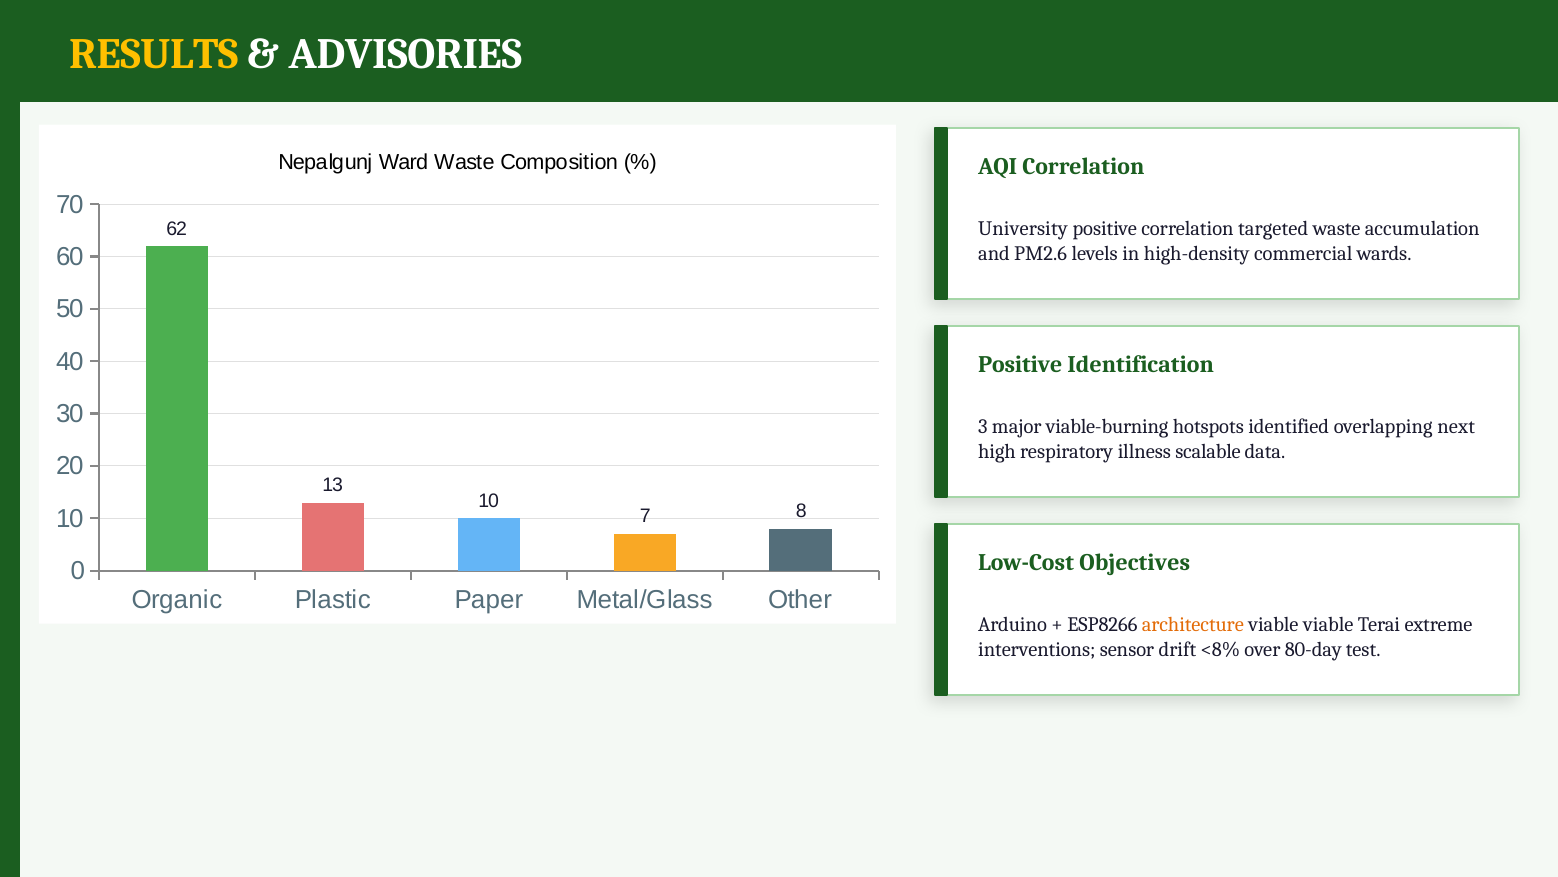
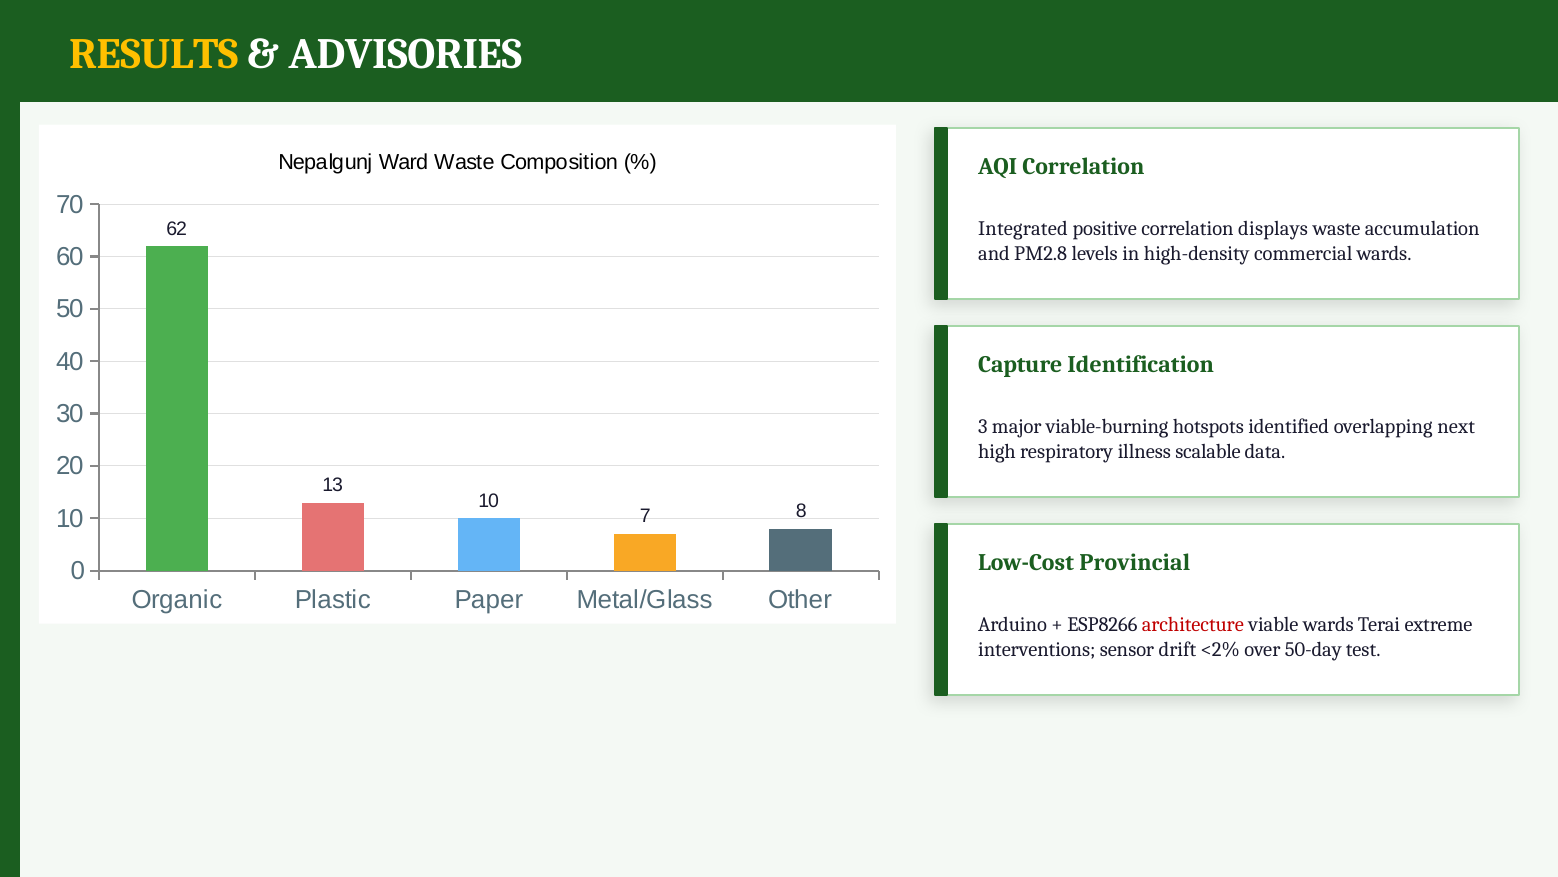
University: University -> Integrated
targeted: targeted -> displays
PM2.6: PM2.6 -> PM2.8
Positive at (1020, 365): Positive -> Capture
Objectives: Objectives -> Provincial
architecture colour: orange -> red
viable viable: viable -> wards
<8%: <8% -> <2%
80-day: 80-day -> 50-day
